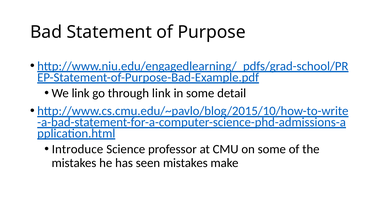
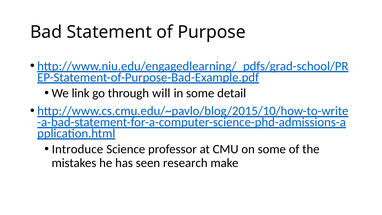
through link: link -> will
seen mistakes: mistakes -> research
